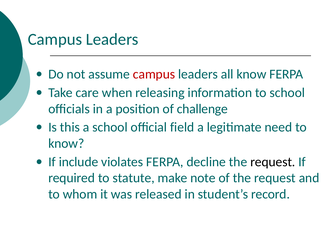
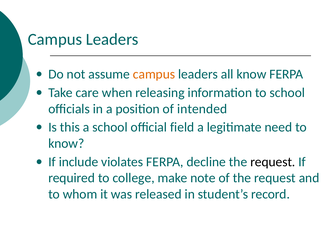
campus at (154, 74) colour: red -> orange
challenge: challenge -> intended
statute: statute -> college
